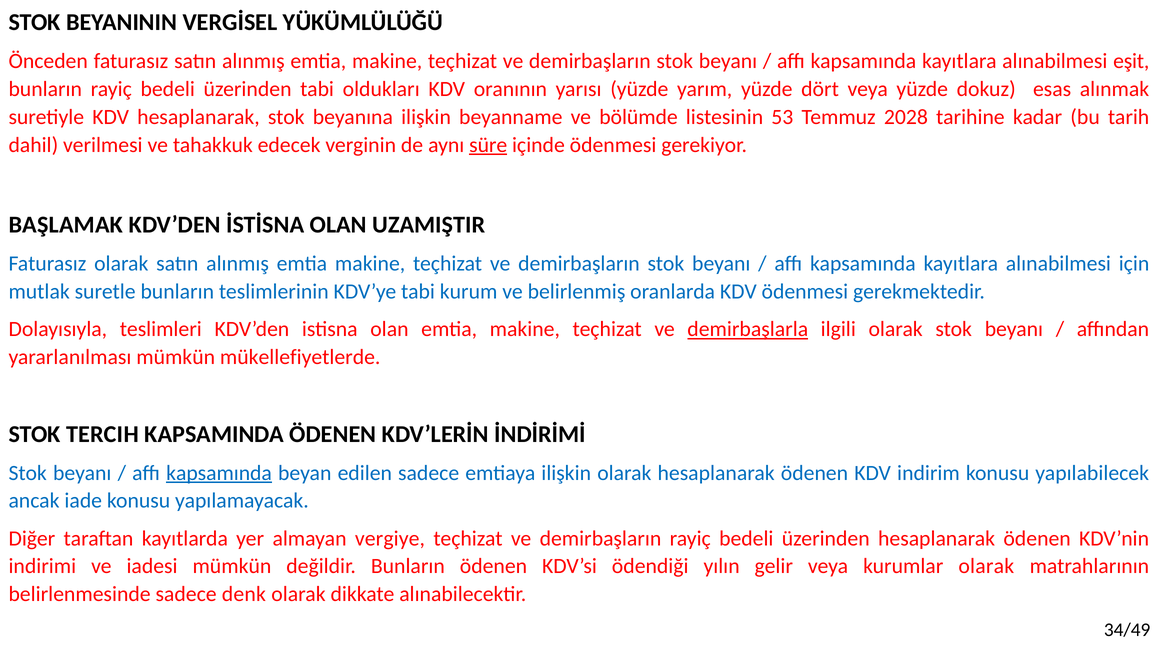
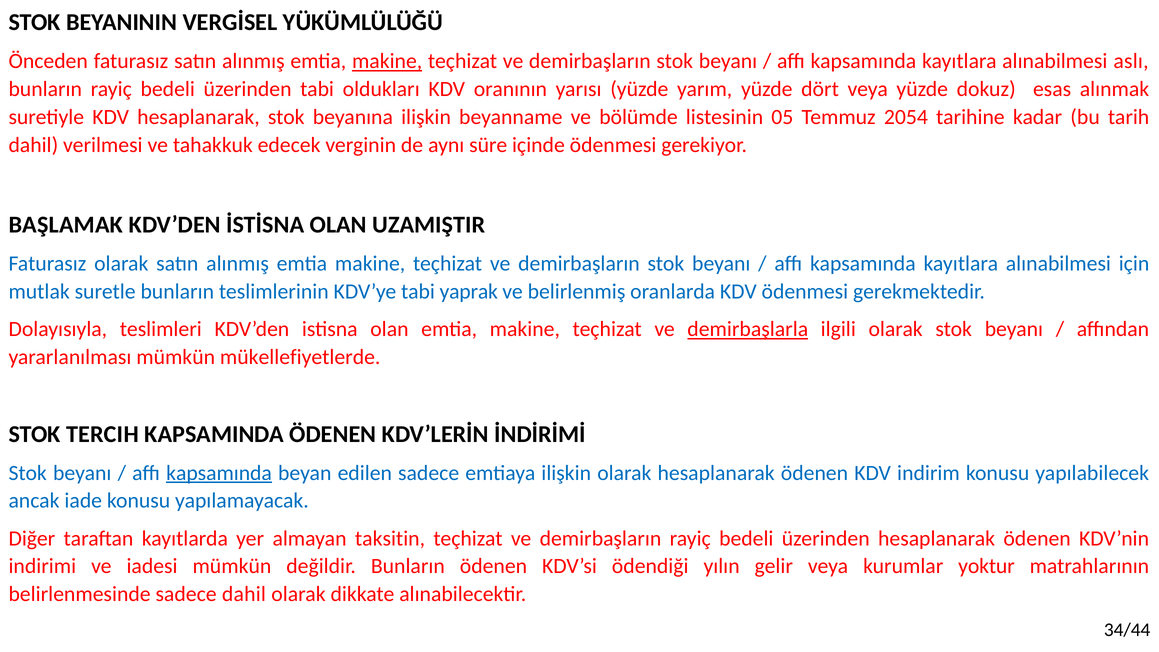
makine at (387, 61) underline: none -> present
eşit: eşit -> aslı
53: 53 -> 05
2028: 2028 -> 2054
süre underline: present -> none
kurum: kurum -> yaprak
vergiye: vergiye -> taksitin
kurumlar olarak: olarak -> yoktur
sadece denk: denk -> dahil
34/49: 34/49 -> 34/44
